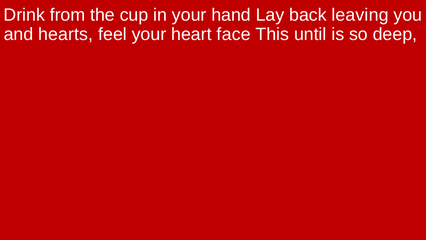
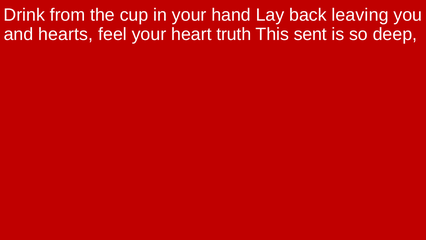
face: face -> truth
until: until -> sent
